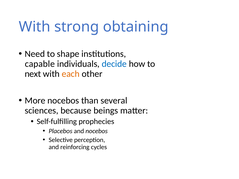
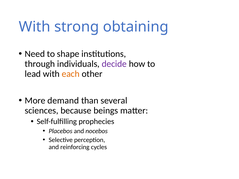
capable: capable -> through
decide colour: blue -> purple
next: next -> lead
More nocebos: nocebos -> demand
